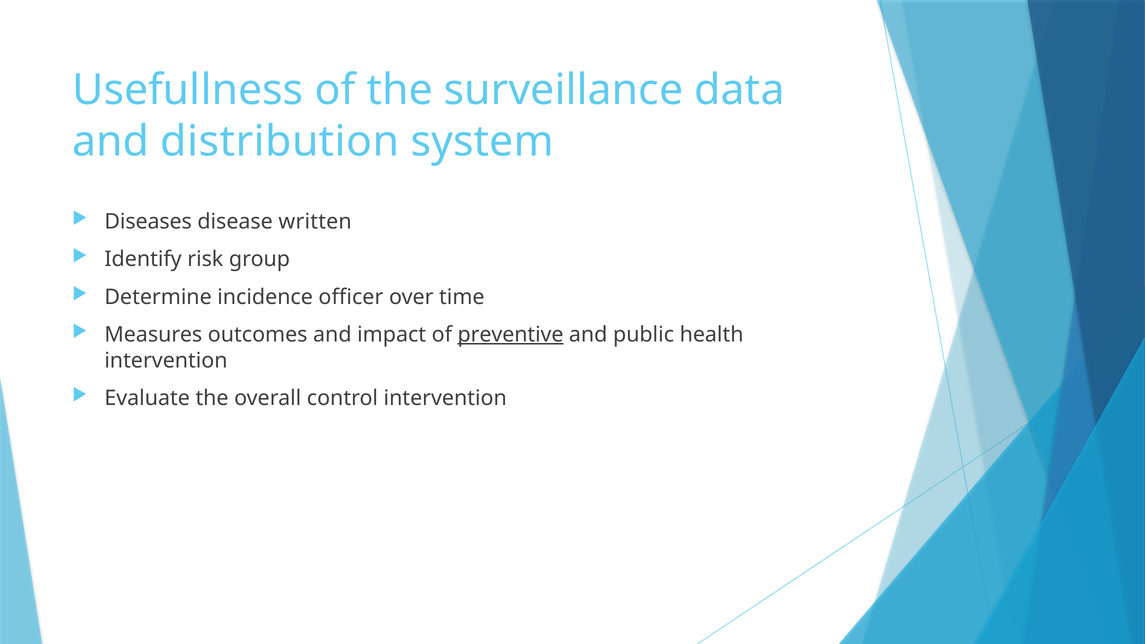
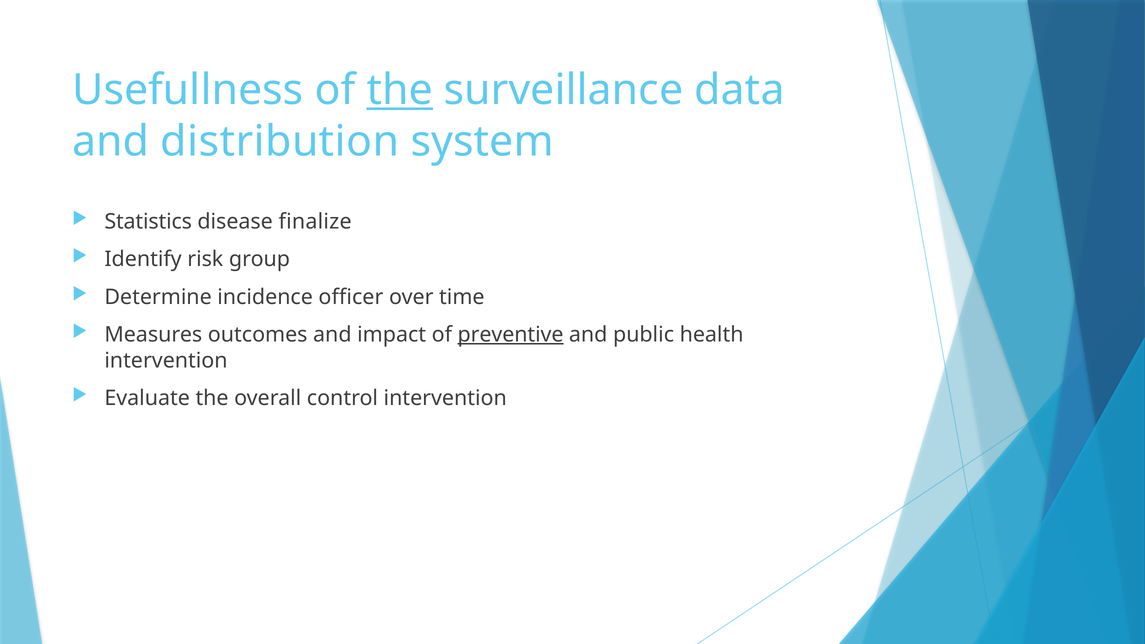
the at (400, 90) underline: none -> present
Diseases: Diseases -> Statistics
written: written -> finalize
